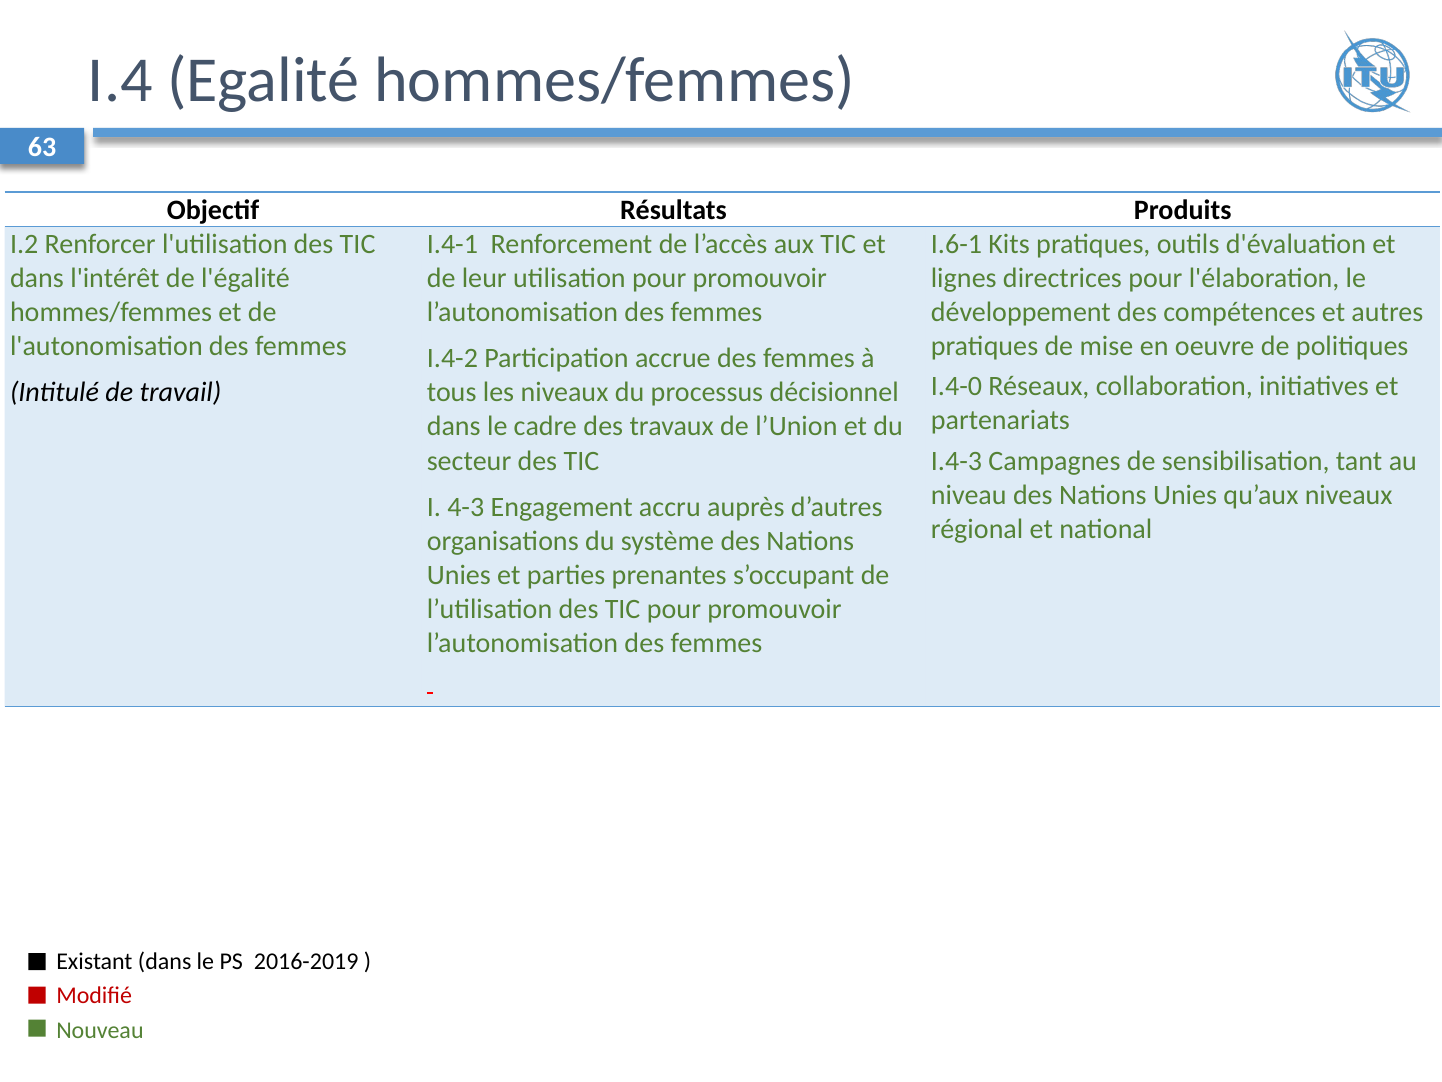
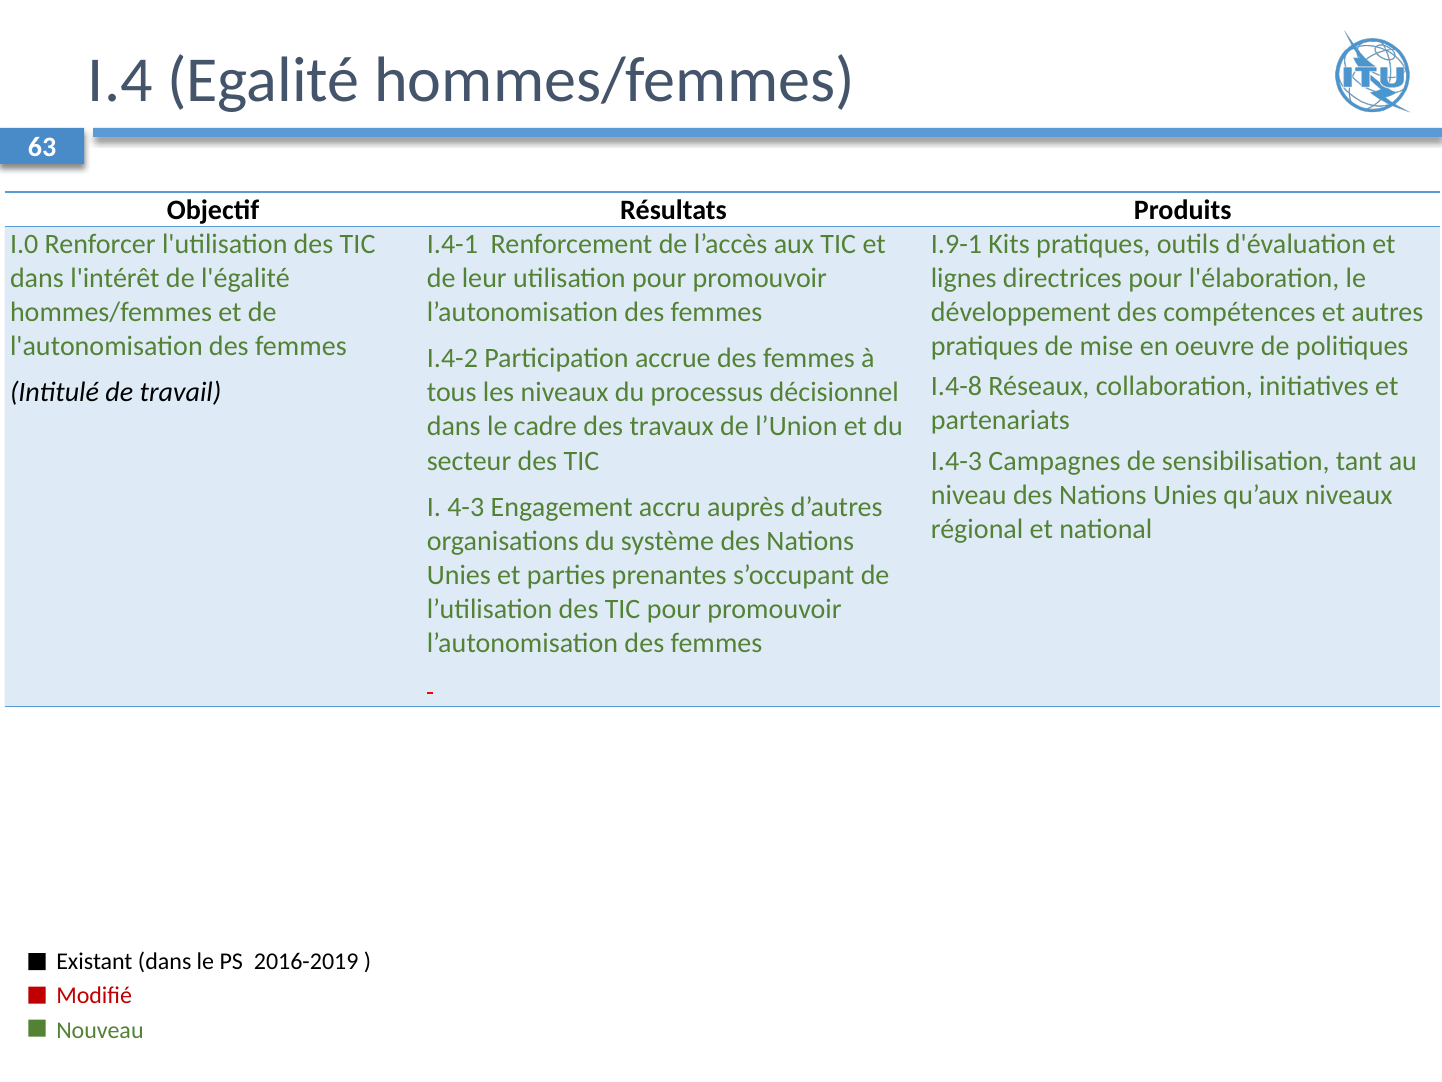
I.2: I.2 -> I.0
I.6-1: I.6-1 -> I.9-1
I.4-0: I.4-0 -> I.4-8
